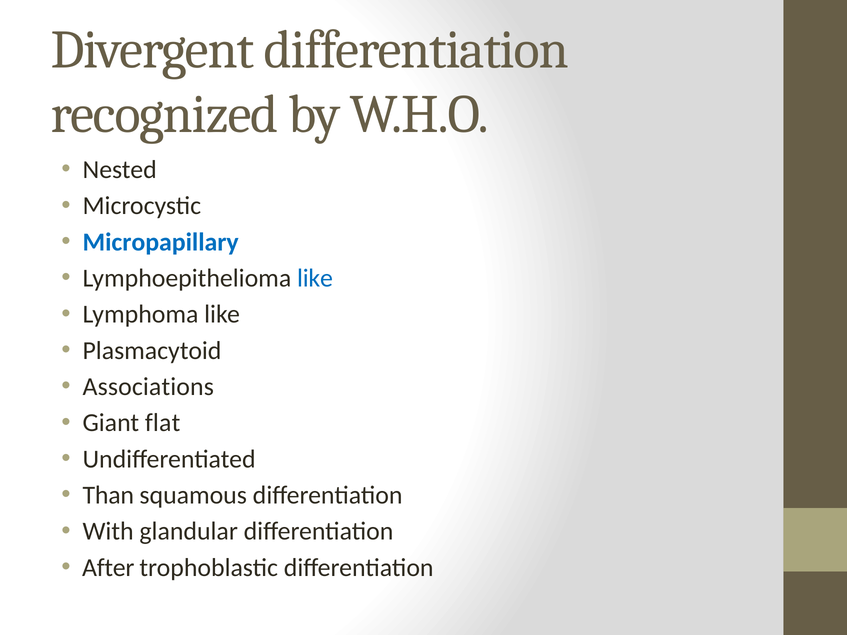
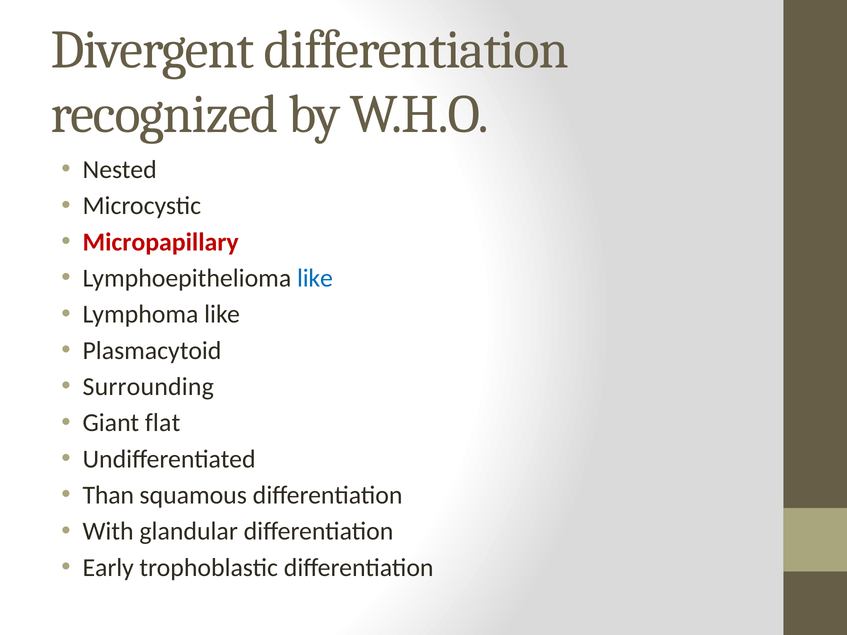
Micropapillary colour: blue -> red
Associations: Associations -> Surrounding
After: After -> Early
